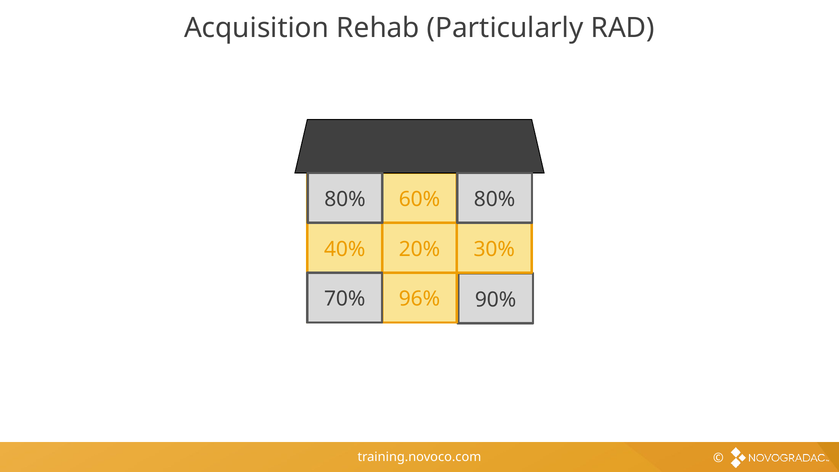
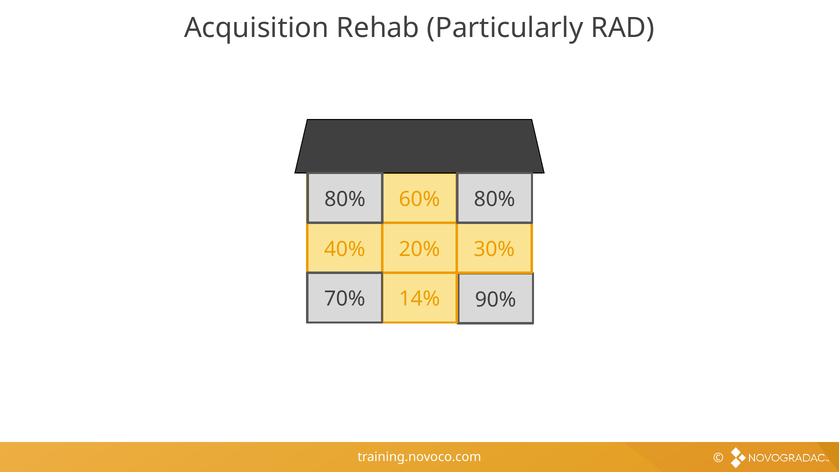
96%: 96% -> 14%
